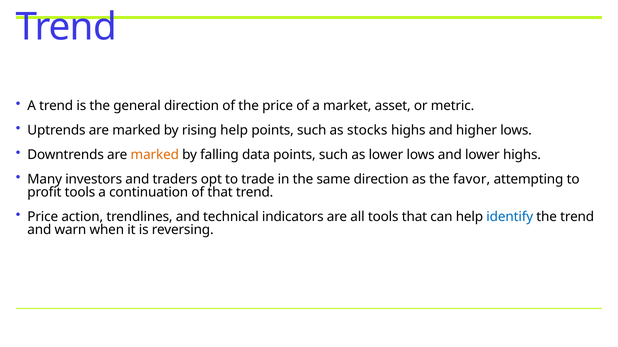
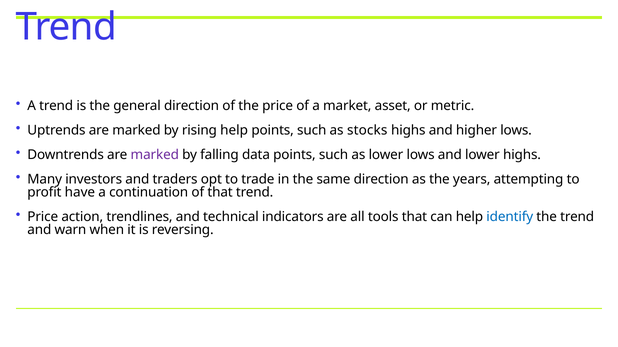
marked at (155, 155) colour: orange -> purple
favor: favor -> years
profit tools: tools -> have
